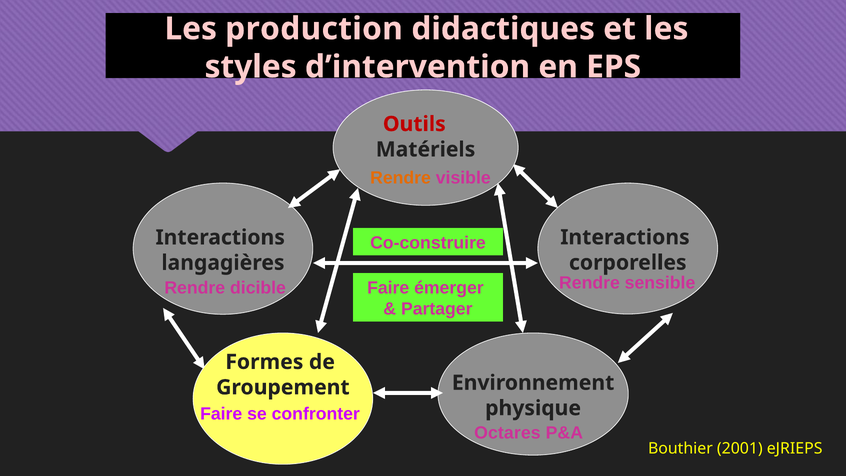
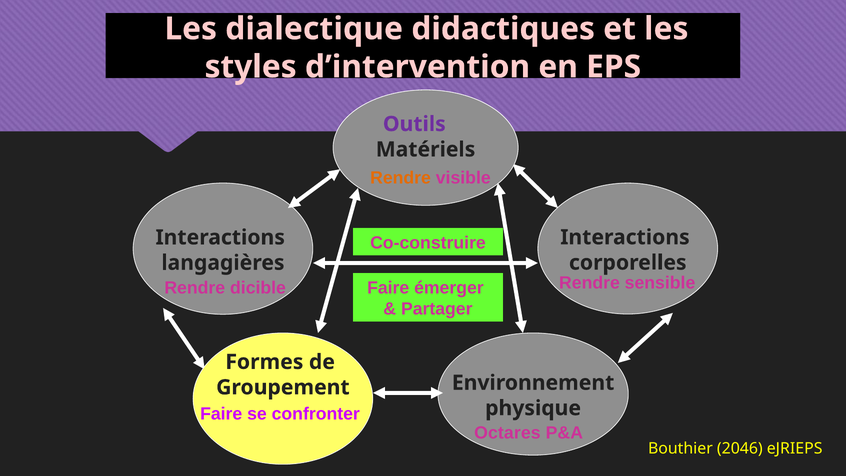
production: production -> dialectique
Outils colour: red -> purple
2001: 2001 -> 2046
